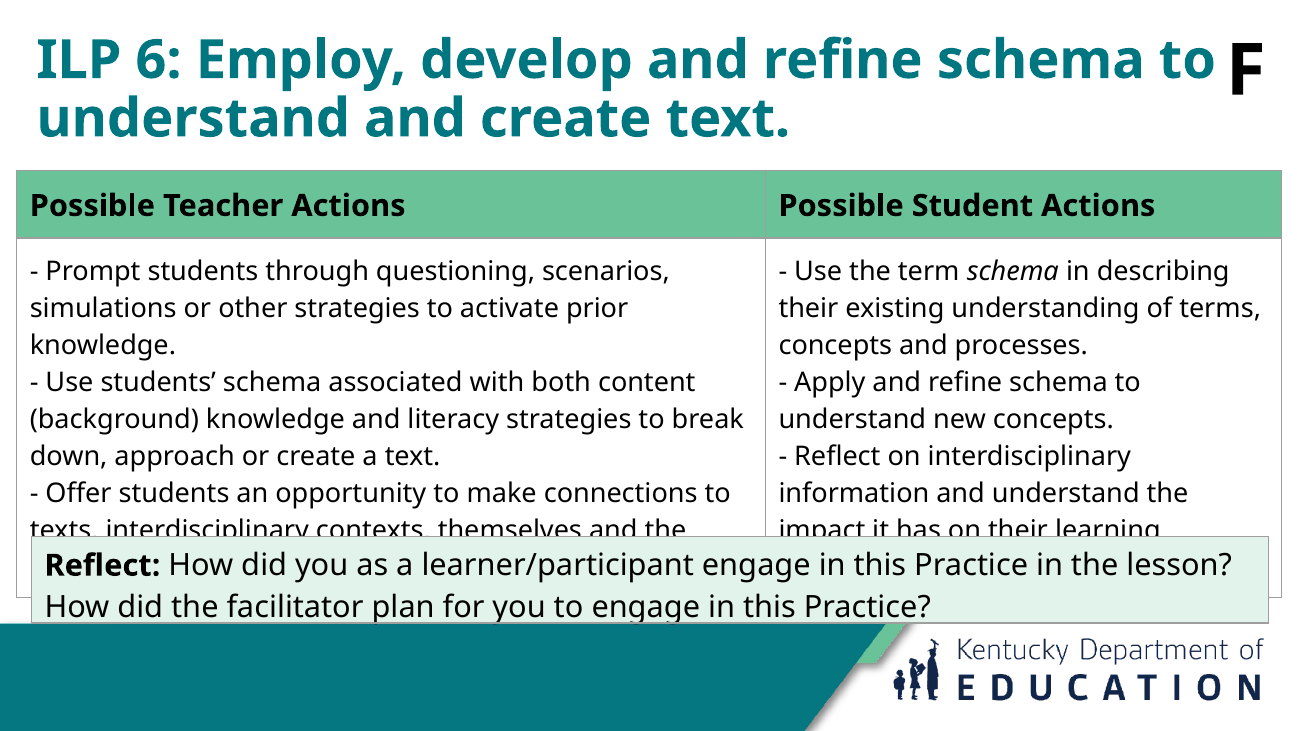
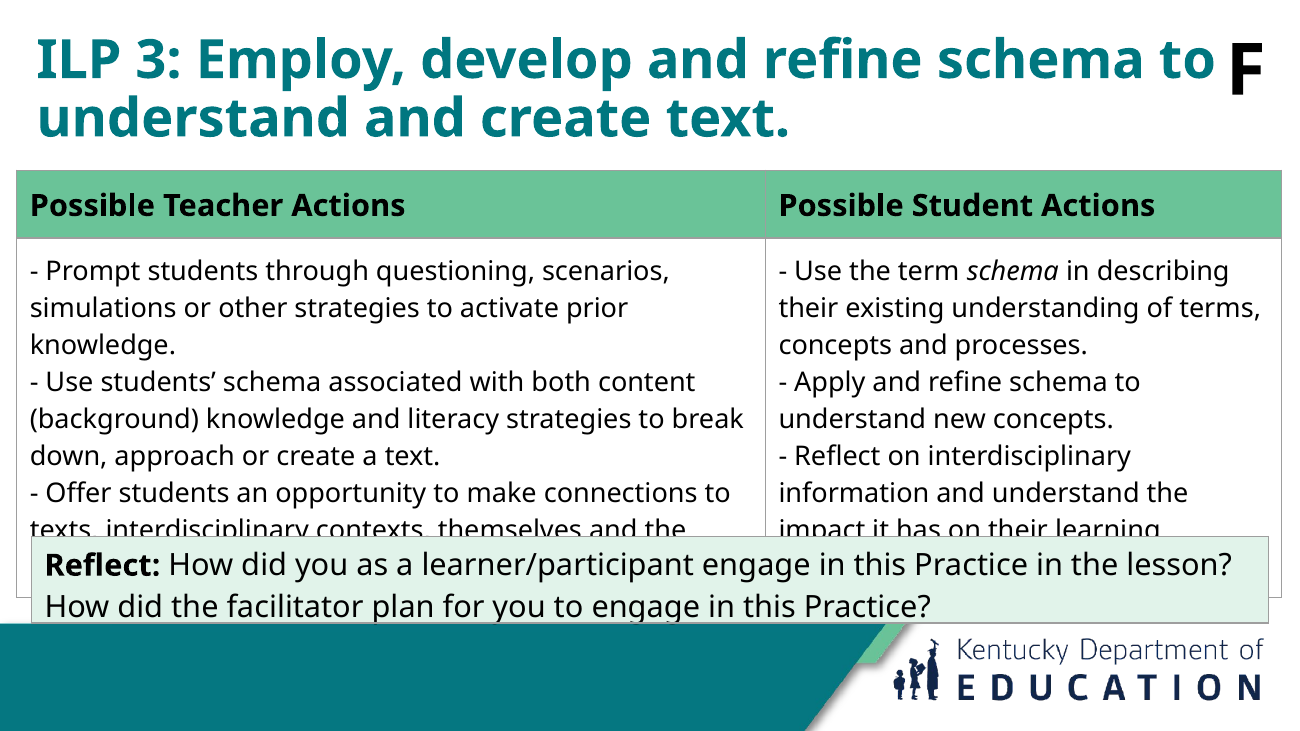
6: 6 -> 3
